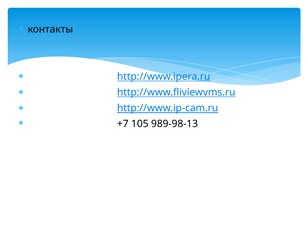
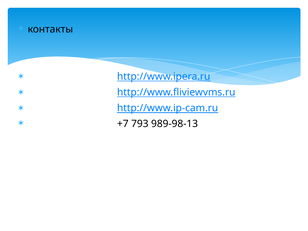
105: 105 -> 793
